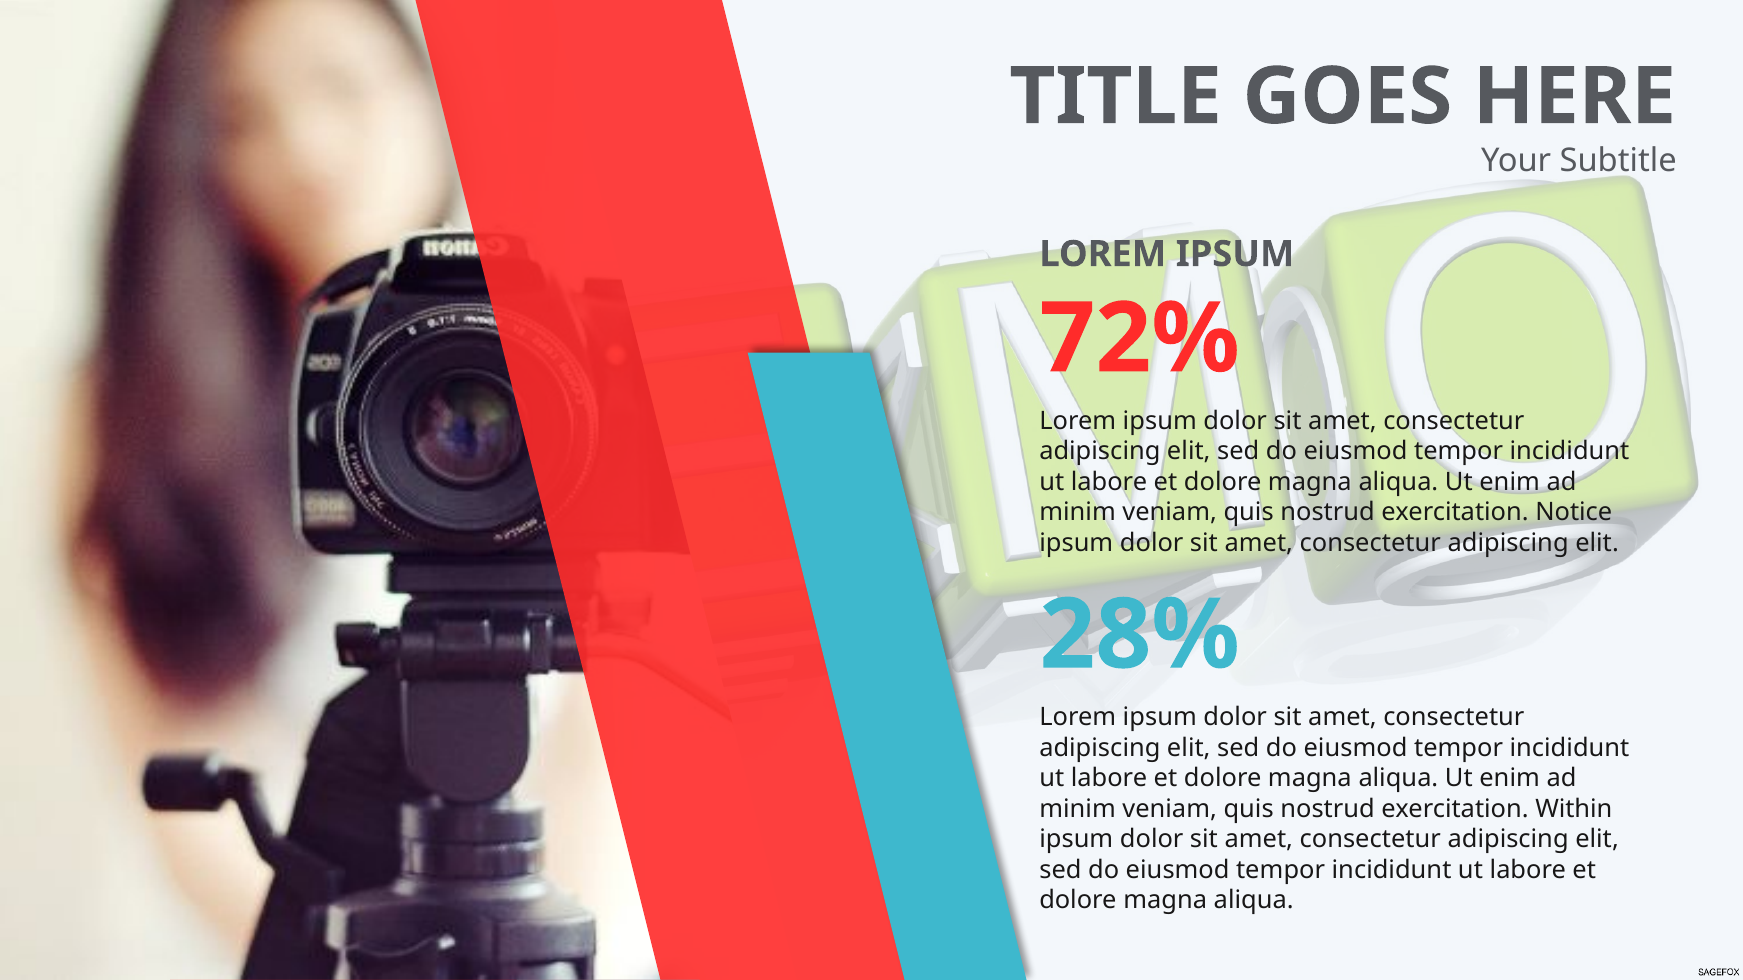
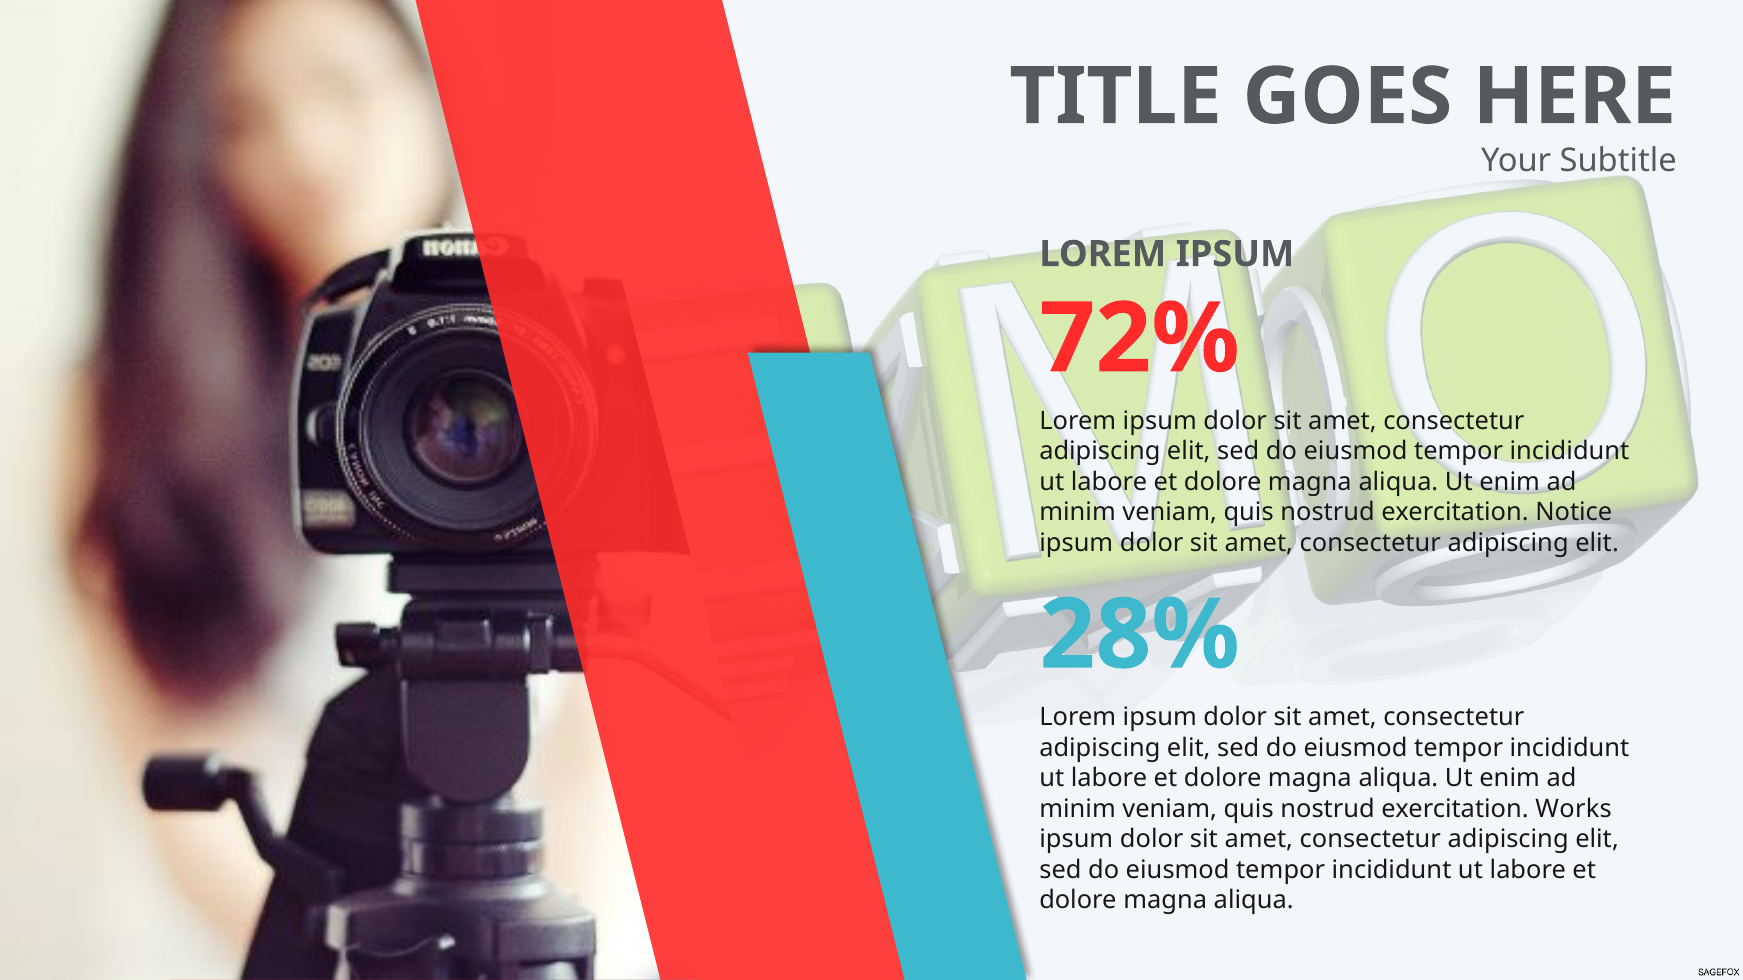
Within: Within -> Works
